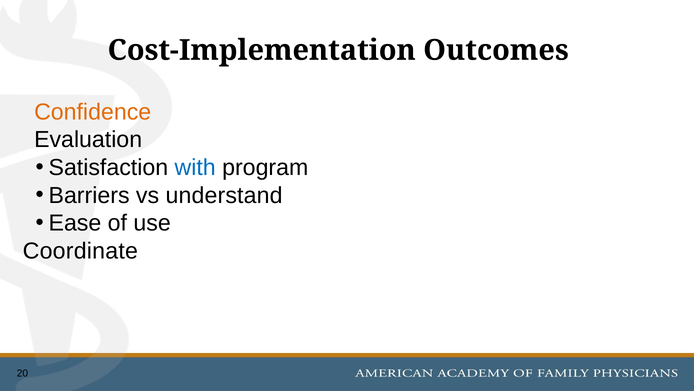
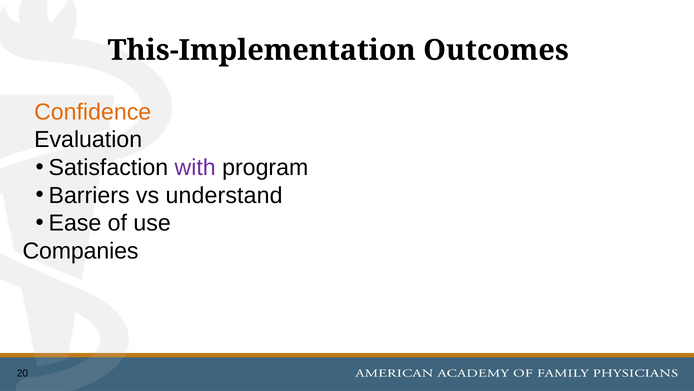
Cost-Implementation: Cost-Implementation -> This-Implementation
with colour: blue -> purple
Coordinate: Coordinate -> Companies
